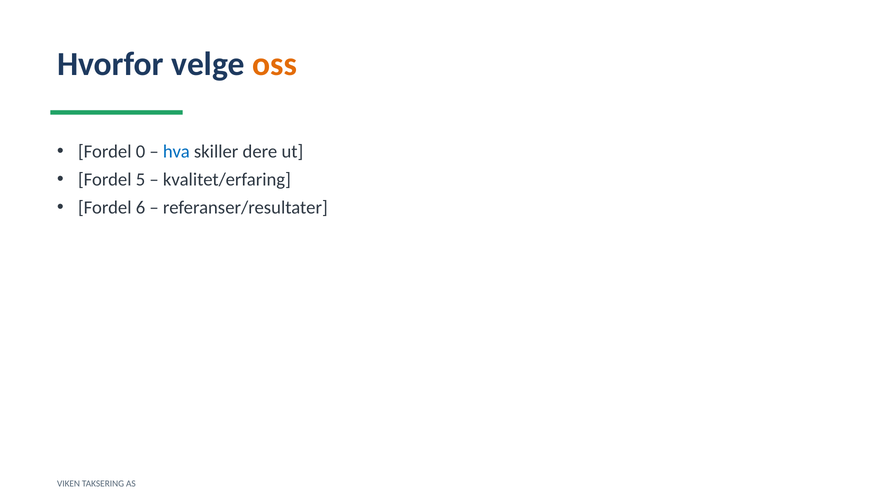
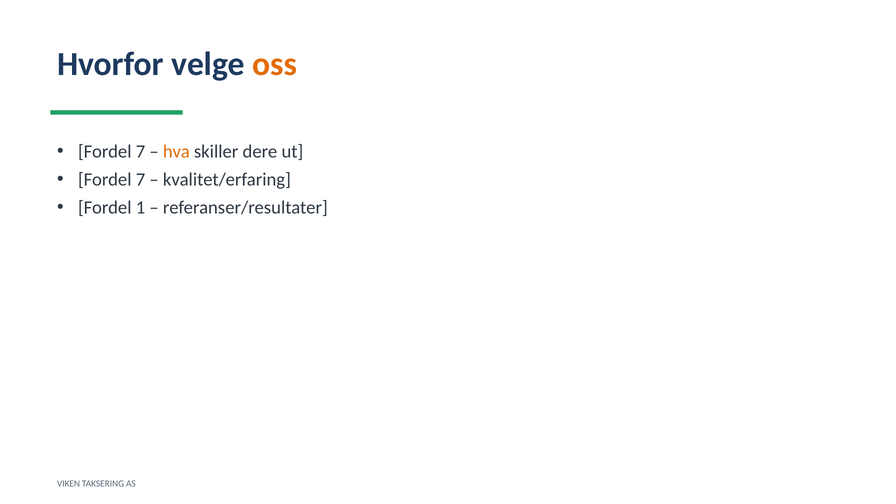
0 at (141, 152): 0 -> 7
hva colour: blue -> orange
5 at (141, 180): 5 -> 7
6: 6 -> 1
